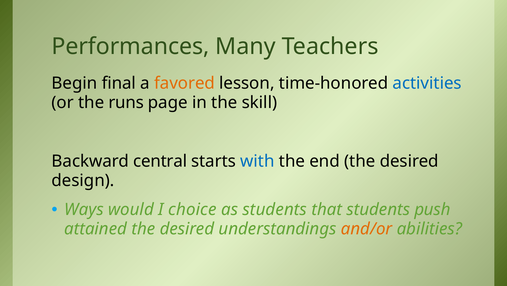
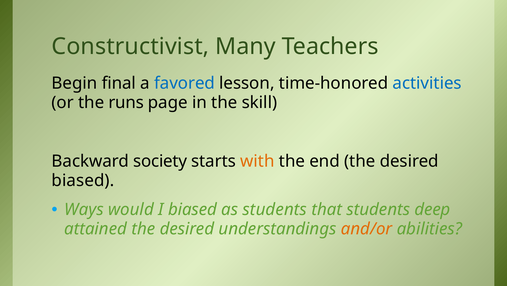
Performances: Performances -> Constructivist
favored colour: orange -> blue
central: central -> society
with colour: blue -> orange
design at (83, 180): design -> biased
I choice: choice -> biased
push: push -> deep
